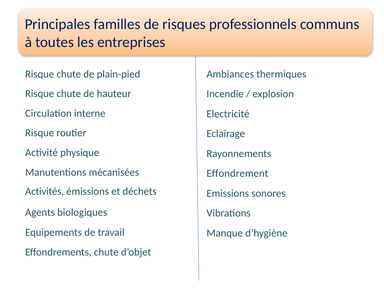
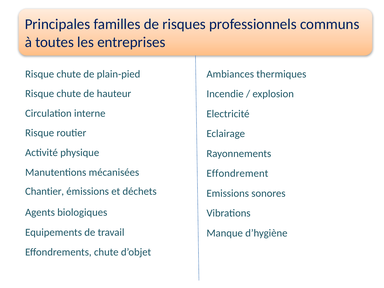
Activités: Activités -> Chantier
